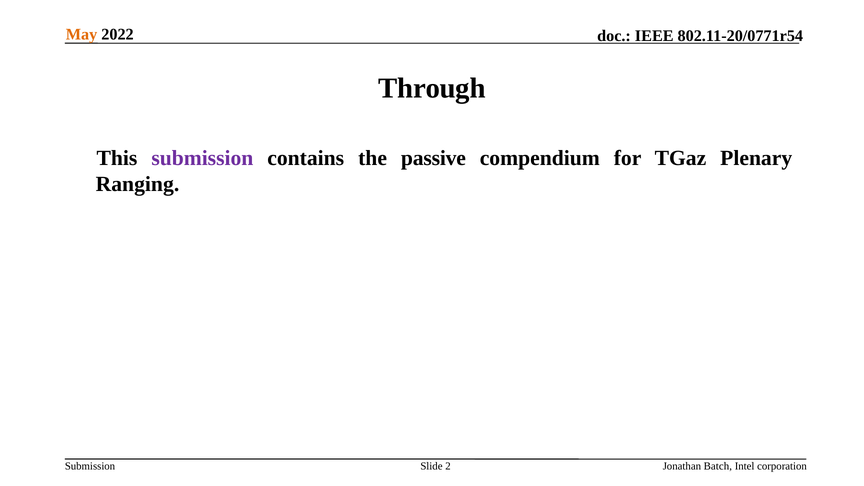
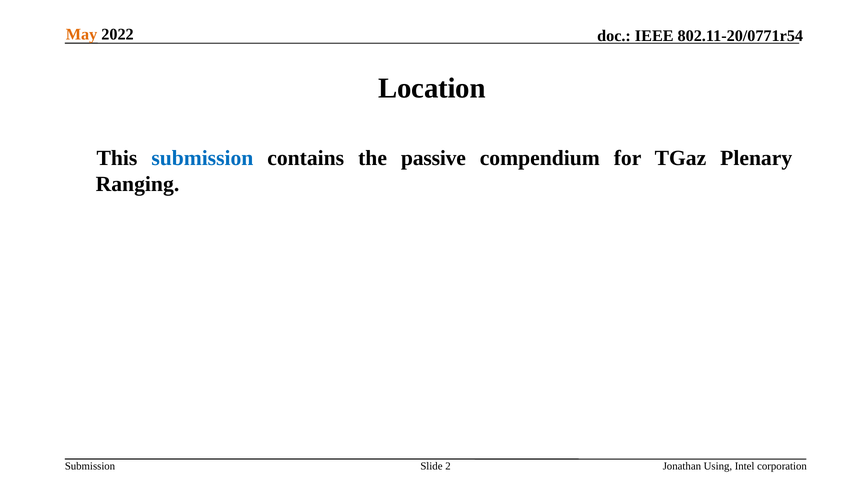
Through: Through -> Location
submission at (202, 158) colour: purple -> blue
Batch: Batch -> Using
